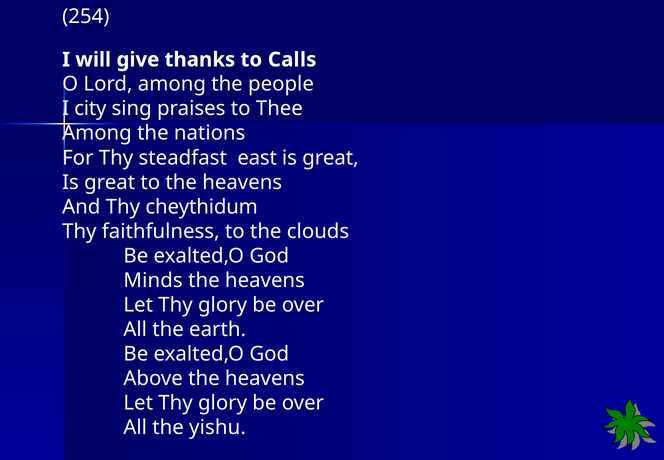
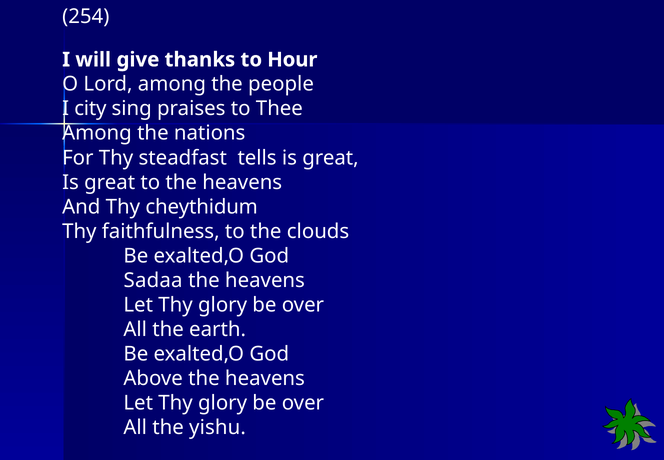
Calls: Calls -> Hour
east: east -> tells
Minds: Minds -> Sadaa
